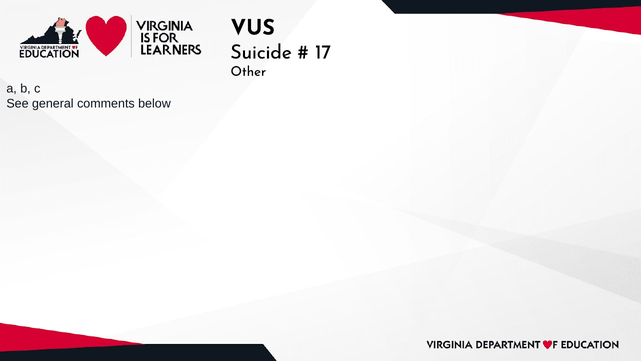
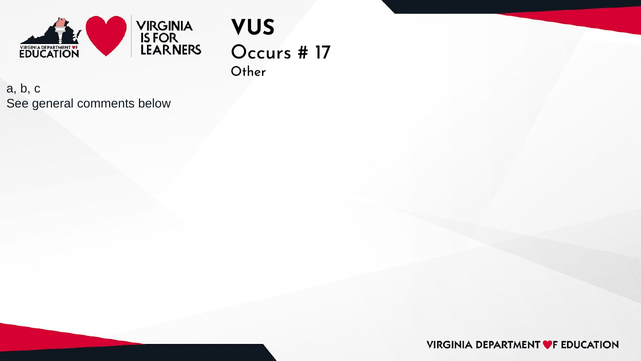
Suicide: Suicide -> Occurs
